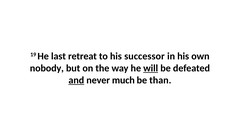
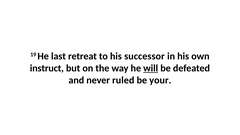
nobody: nobody -> instruct
and underline: present -> none
much: much -> ruled
than: than -> your
